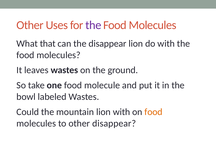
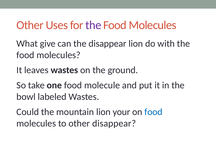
that: that -> give
lion with: with -> your
food at (153, 112) colour: orange -> blue
